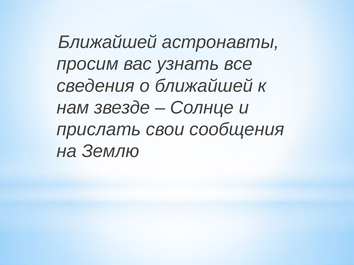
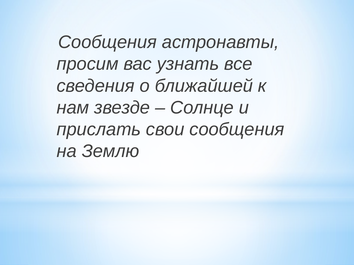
Ближайшей at (108, 42): Ближайшей -> Сообщения
